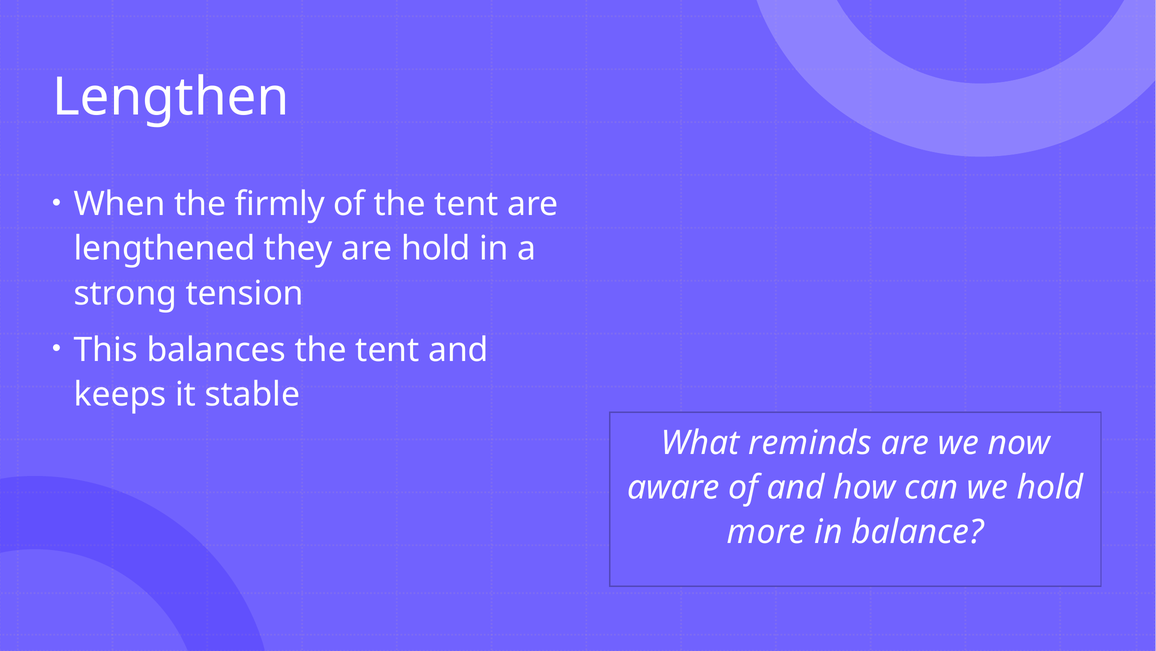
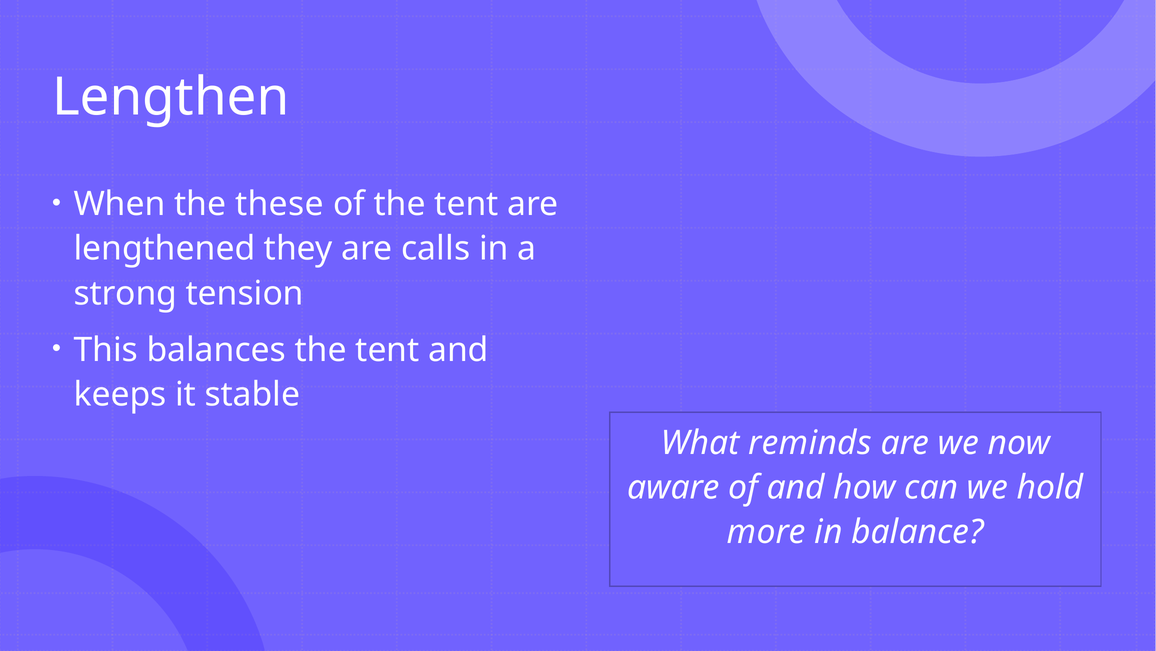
firmly: firmly -> these
are hold: hold -> calls
